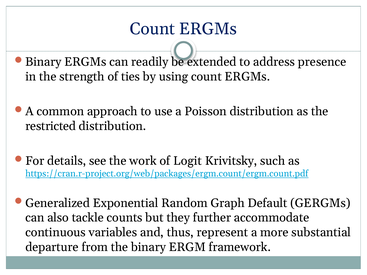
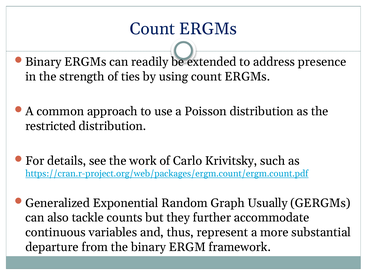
Logit: Logit -> Carlo
Default: Default -> Usually
